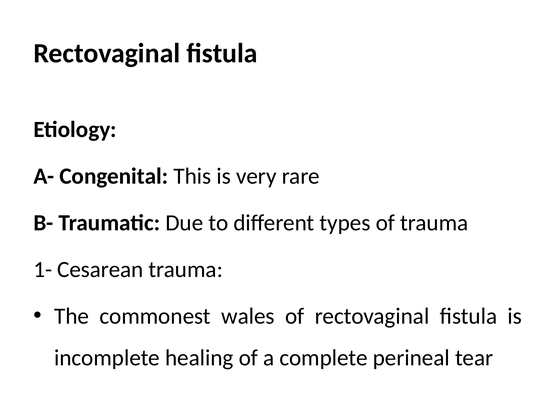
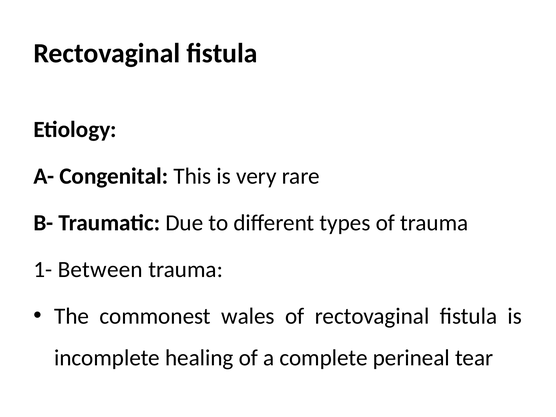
Cesarean: Cesarean -> Between
